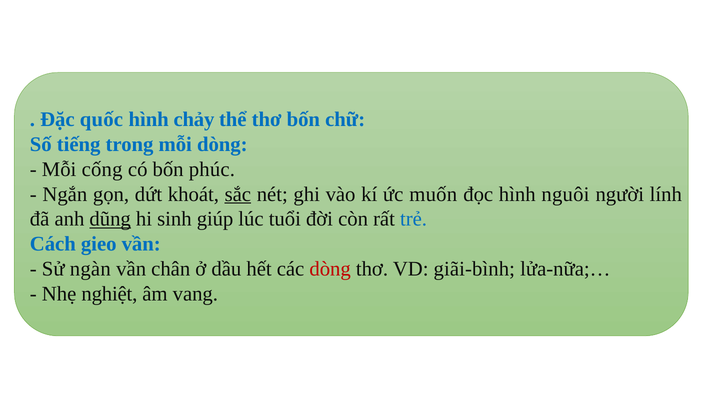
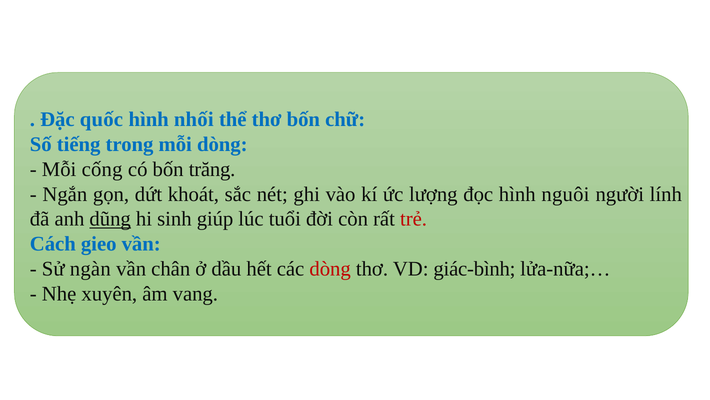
chảy: chảy -> nhối
phúc: phúc -> trăng
sắc underline: present -> none
muốn: muốn -> lượng
trẻ colour: blue -> red
giãi-bình: giãi-bình -> giác-bình
nghiệt: nghiệt -> xuyên
